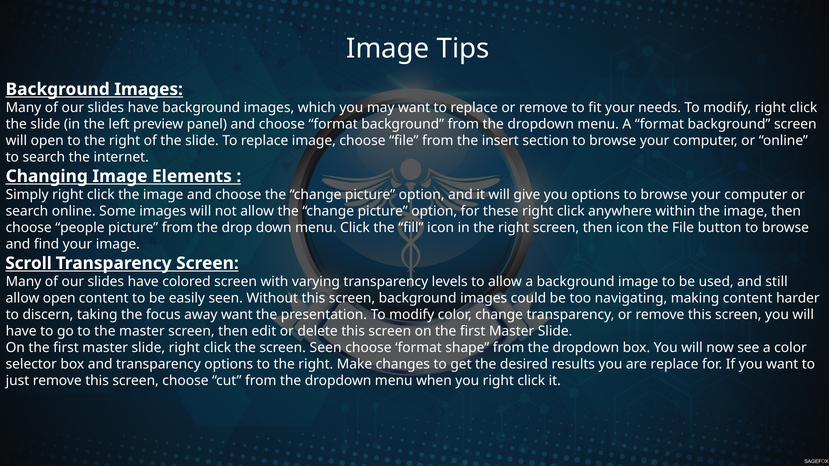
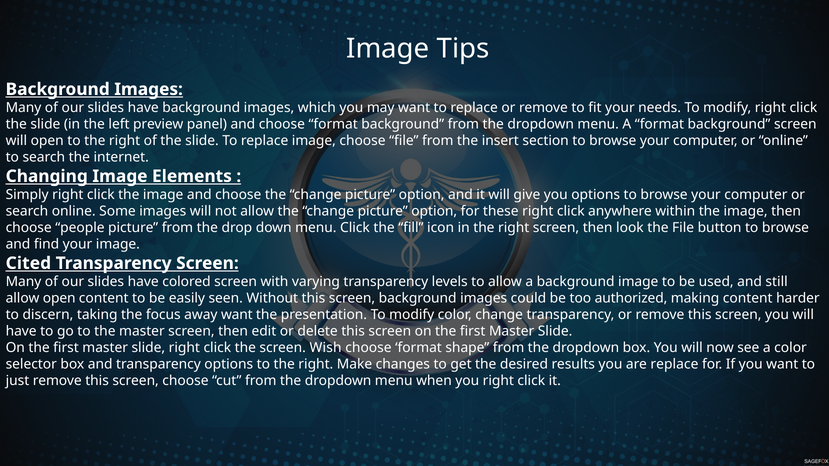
then icon: icon -> look
Scroll: Scroll -> Cited
navigating: navigating -> authorized
screen Seen: Seen -> Wish
